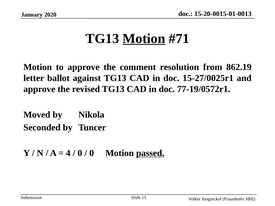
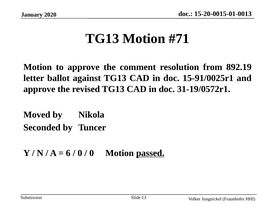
Motion at (144, 39) underline: present -> none
862.19: 862.19 -> 892.19
15-27/0025r1: 15-27/0025r1 -> 15-91/0025r1
77-19/0572r1: 77-19/0572r1 -> 31-19/0572r1
4: 4 -> 6
